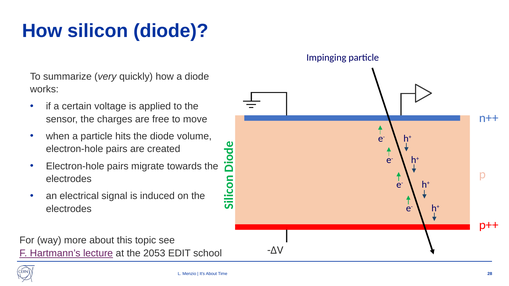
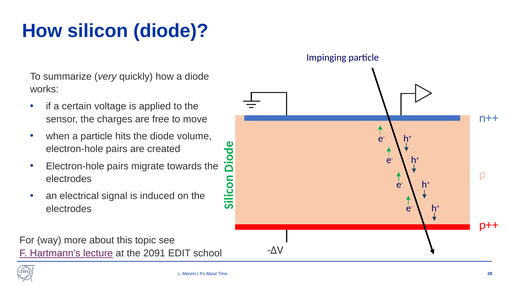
2053: 2053 -> 2091
